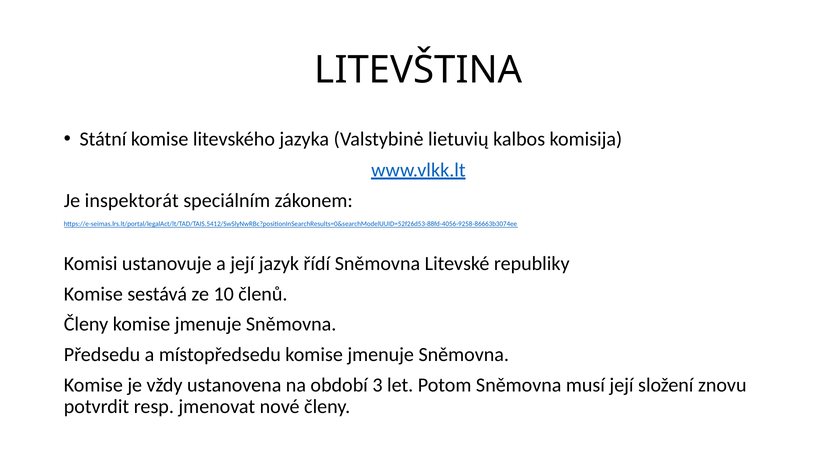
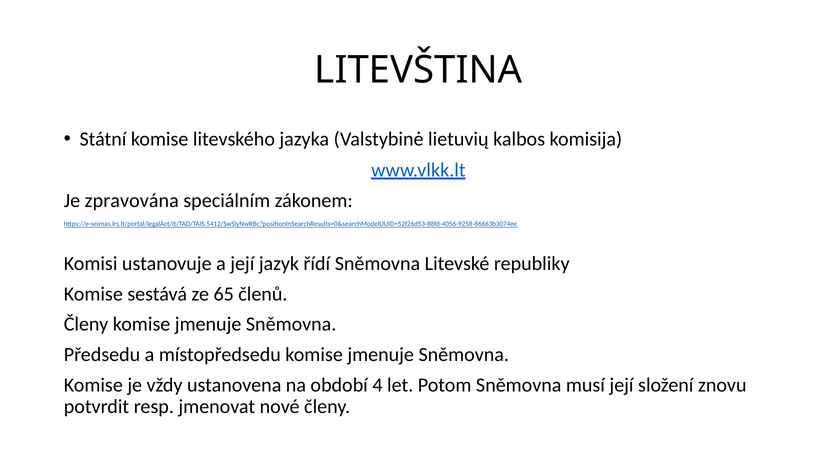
inspektorát: inspektorát -> zpravována
10: 10 -> 65
3: 3 -> 4
